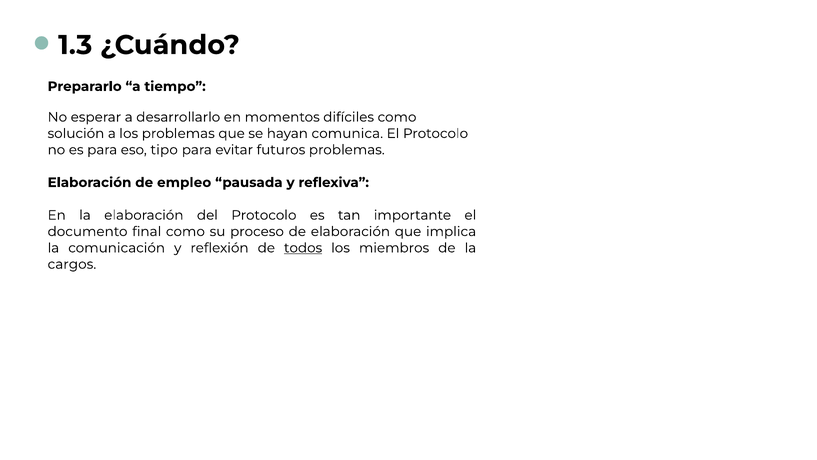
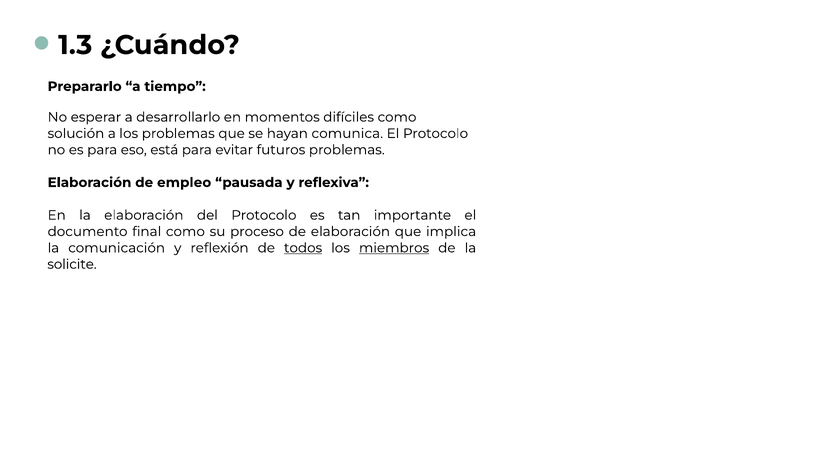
tipo: tipo -> está
miembros underline: none -> present
cargos: cargos -> solicite
